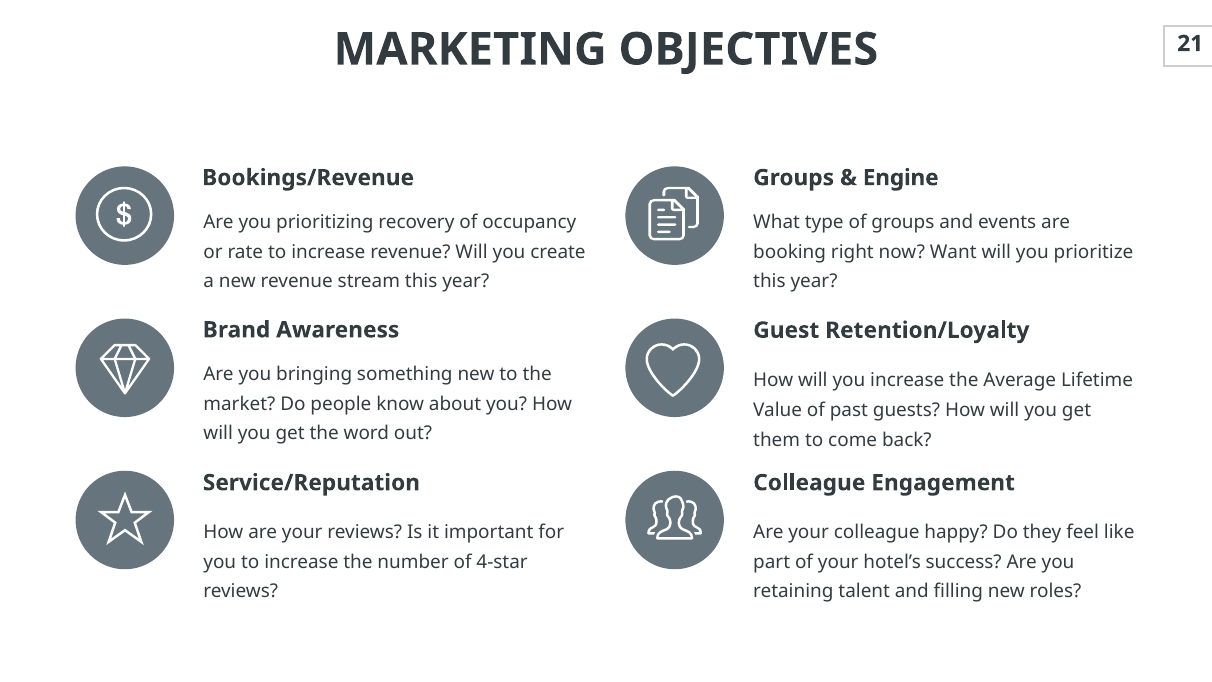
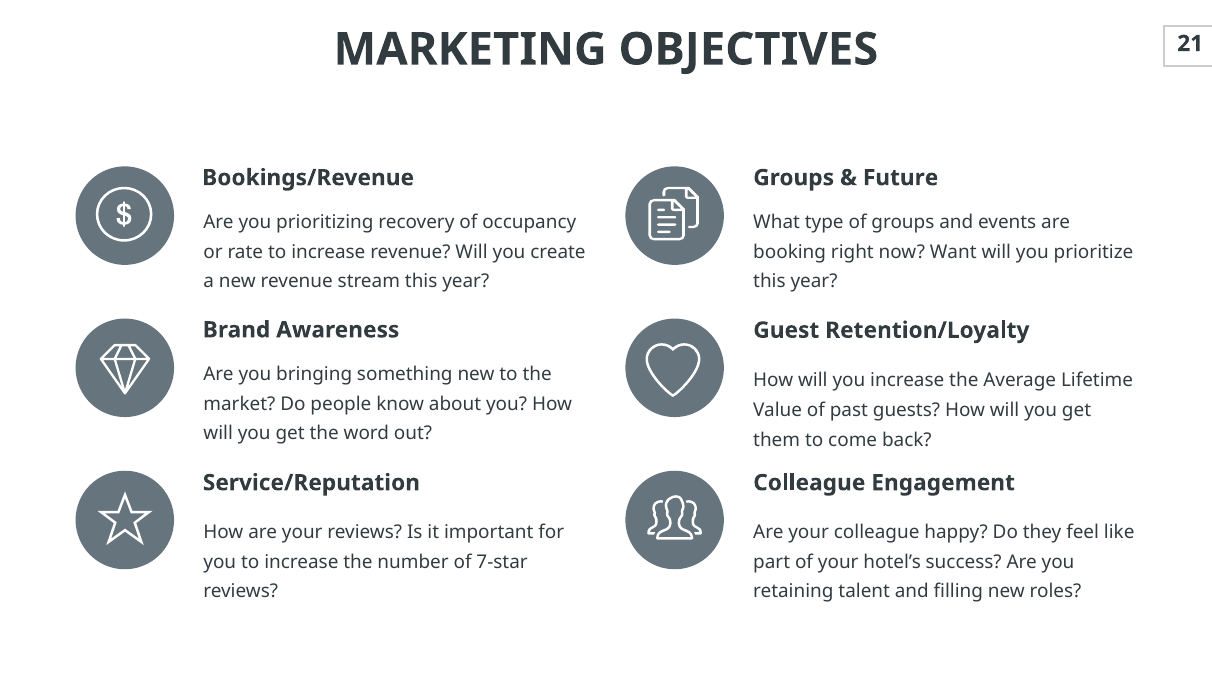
Engine: Engine -> Future
4-star: 4-star -> 7-star
